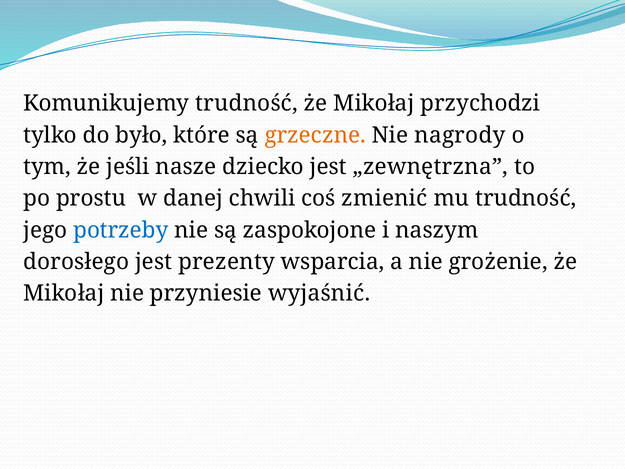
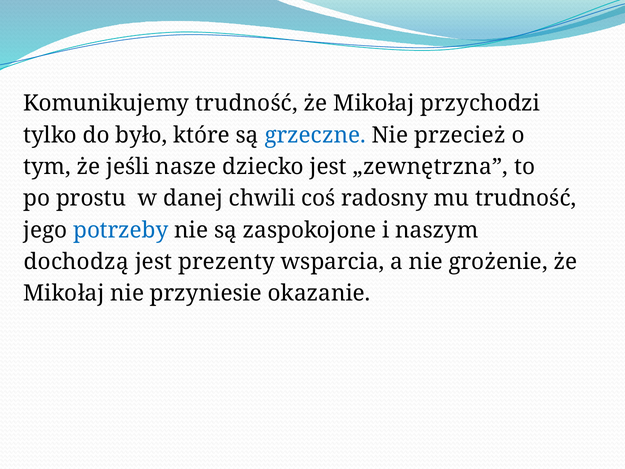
grzeczne colour: orange -> blue
nagrody: nagrody -> przecież
zmienić: zmienić -> radosny
dorosłego: dorosłego -> dochodzą
wyjaśnić: wyjaśnić -> okazanie
